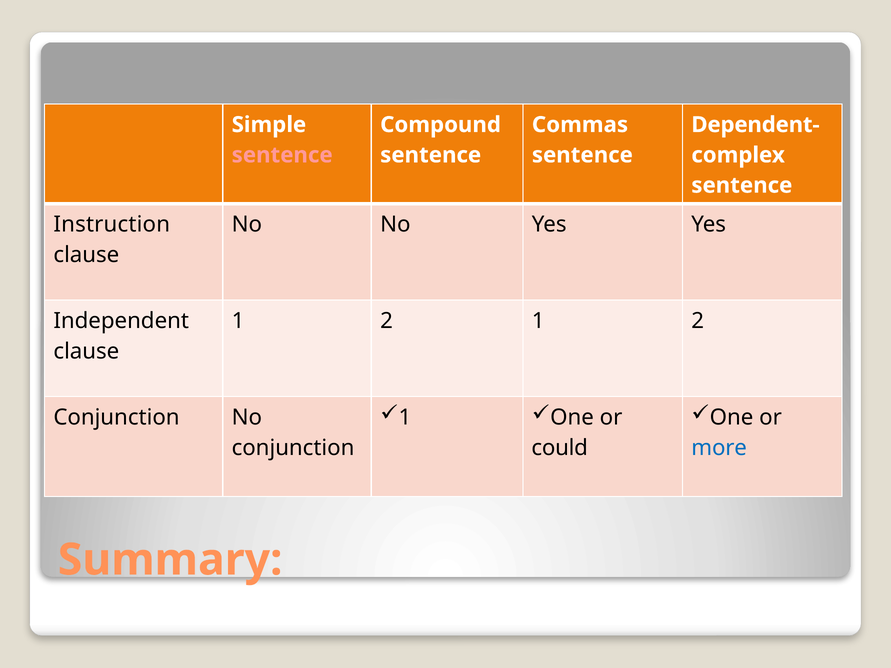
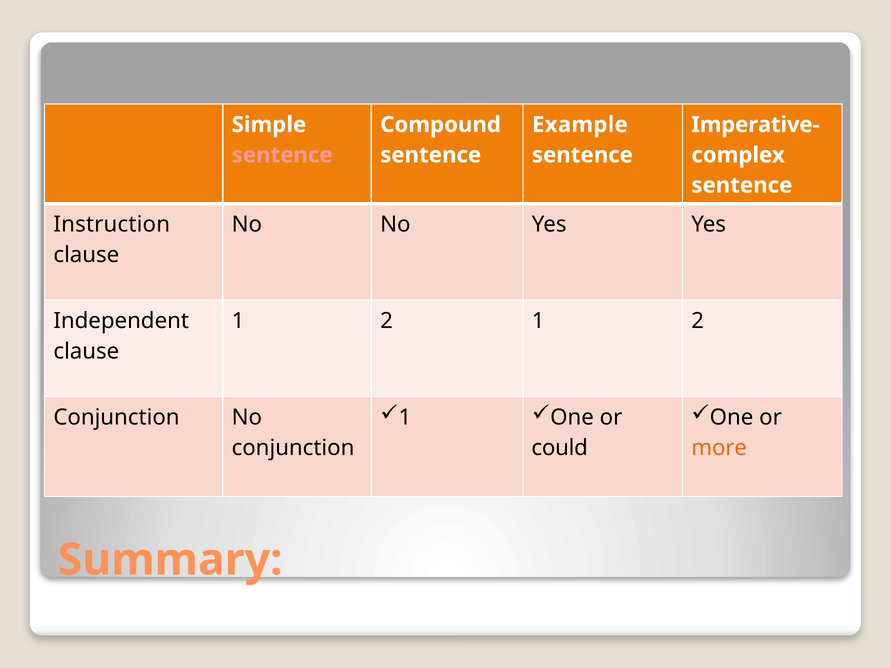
Commas: Commas -> Example
Dependent-: Dependent- -> Imperative-
more colour: blue -> orange
